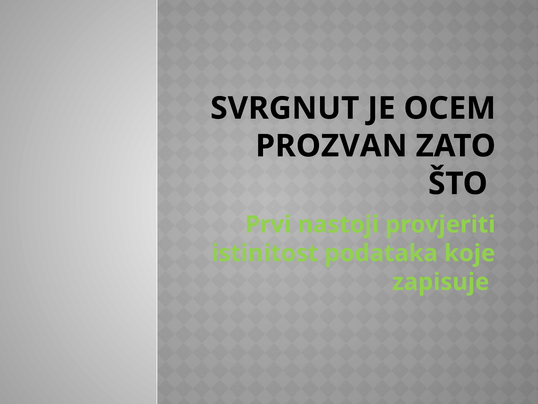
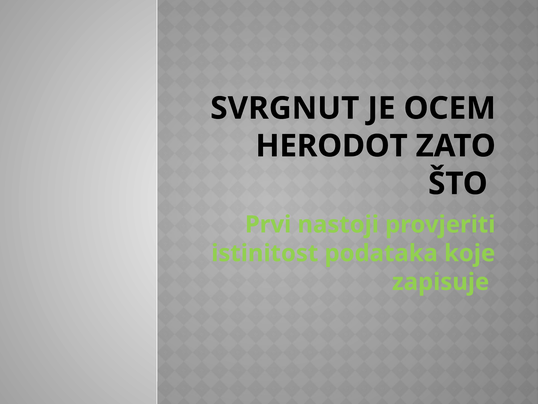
PROZVAN: PROZVAN -> HERODOT
